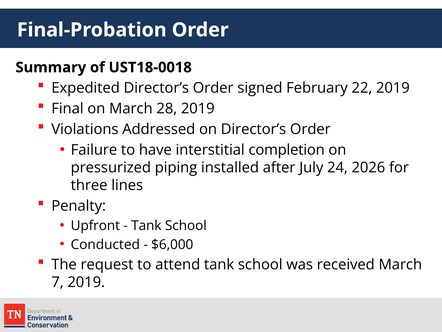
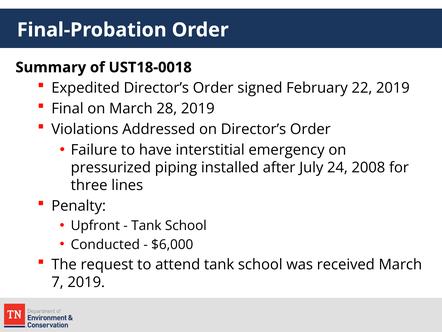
completion: completion -> emergency
2026: 2026 -> 2008
